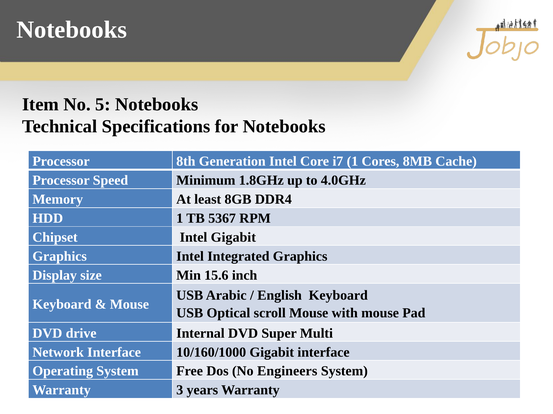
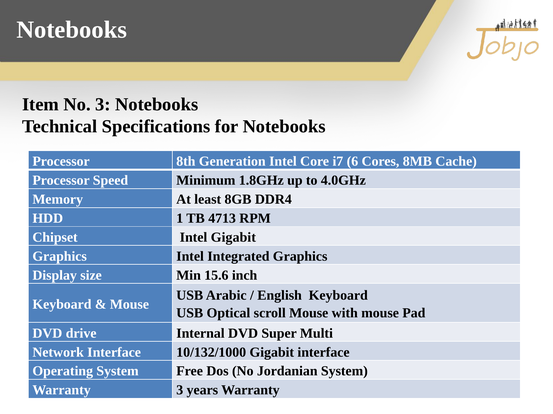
No 5: 5 -> 3
i7 1: 1 -> 6
5367: 5367 -> 4713
10/160/1000: 10/160/1000 -> 10/132/1000
Engineers: Engineers -> Jordanian
